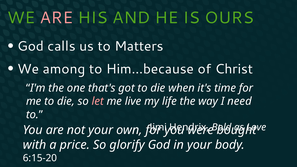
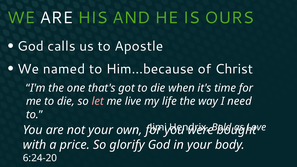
ARE at (56, 18) colour: pink -> white
Matters: Matters -> Apostle
among: among -> named
6:15-20: 6:15-20 -> 6:24-20
